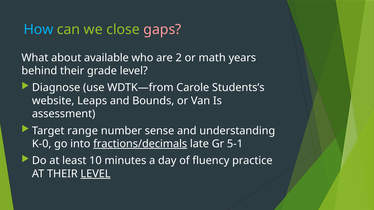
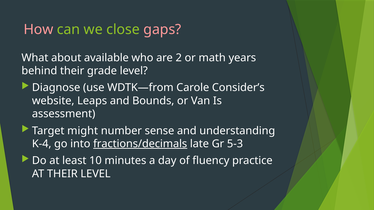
How colour: light blue -> pink
Students’s: Students’s -> Consider’s
range: range -> might
K-0: K-0 -> K-4
5-1: 5-1 -> 5-3
LEVEL at (96, 174) underline: present -> none
